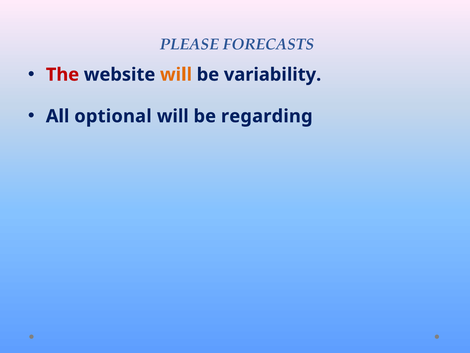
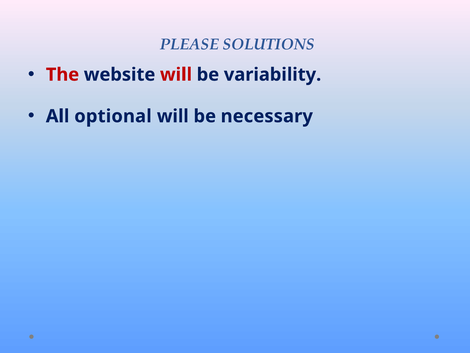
FORECASTS: FORECASTS -> SOLUTIONS
will at (176, 75) colour: orange -> red
regarding: regarding -> necessary
